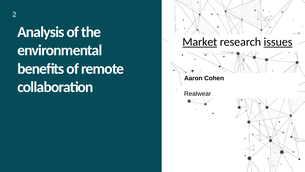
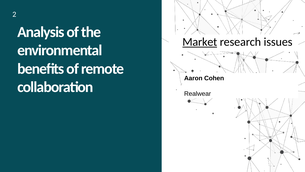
issues underline: present -> none
